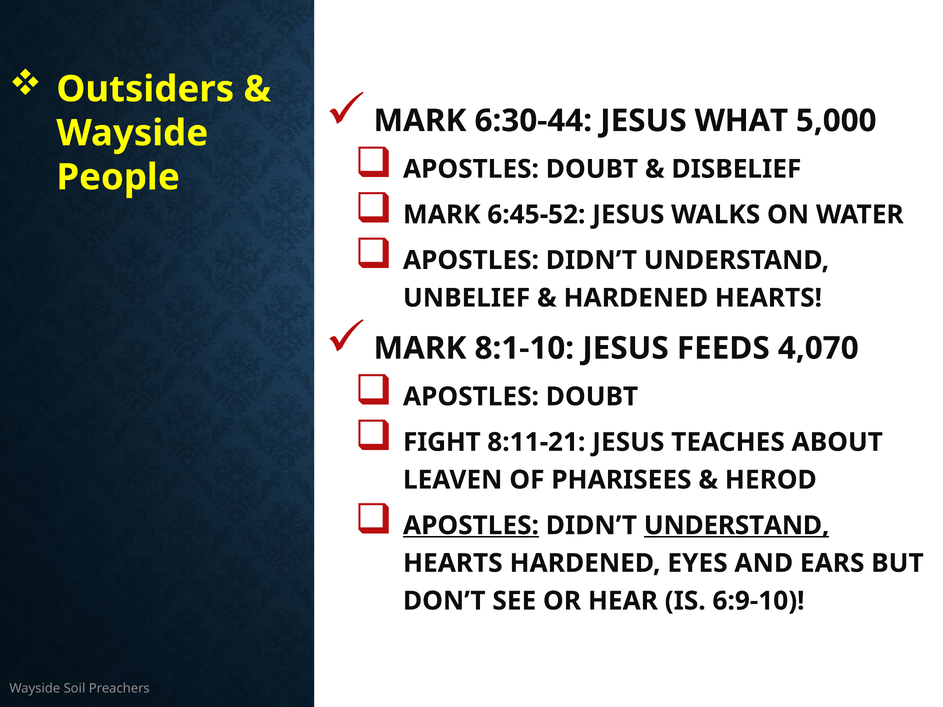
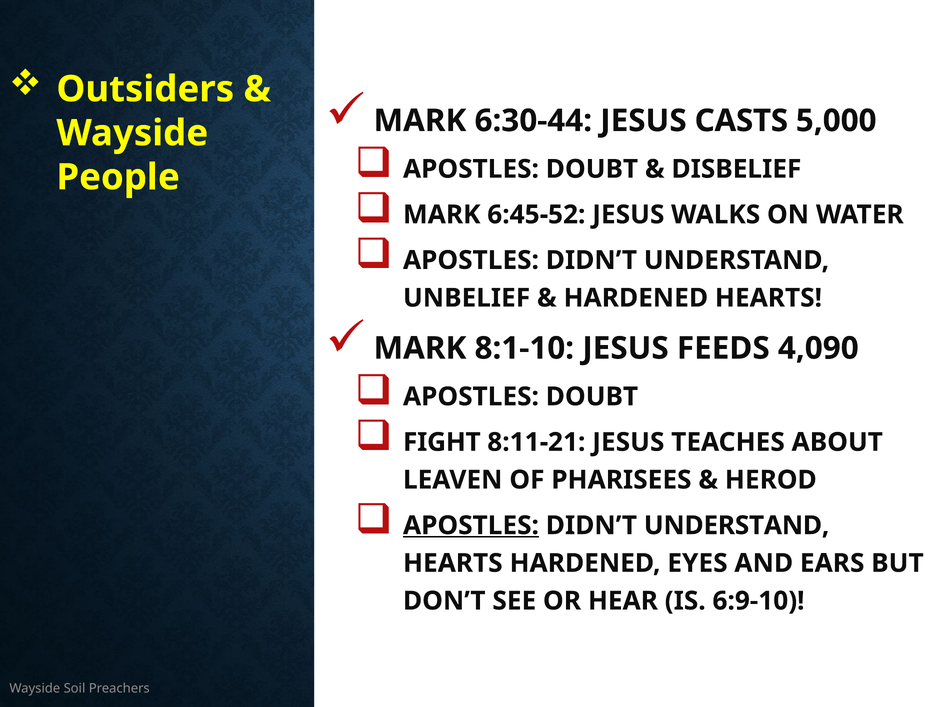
WHAT: WHAT -> CASTS
4,070: 4,070 -> 4,090
UNDERSTAND at (737, 526) underline: present -> none
